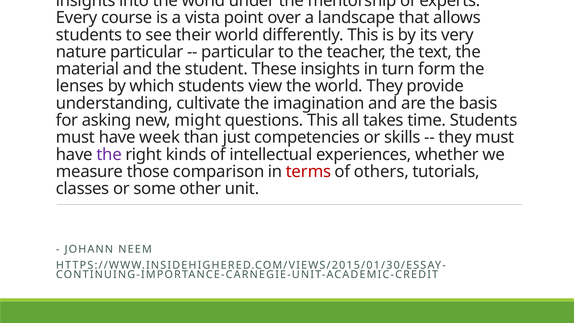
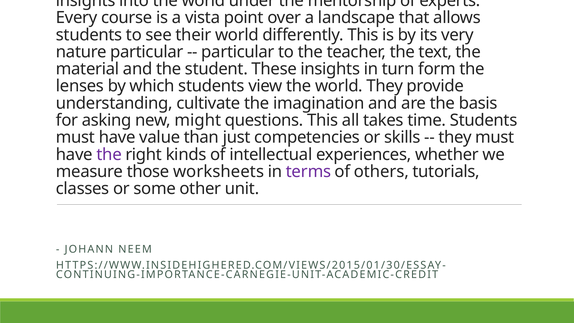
week: week -> value
comparison: comparison -> worksheets
terms colour: red -> purple
